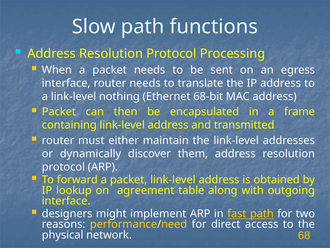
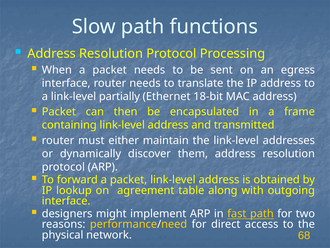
nothing: nothing -> partially
68-bit: 68-bit -> 18-bit
